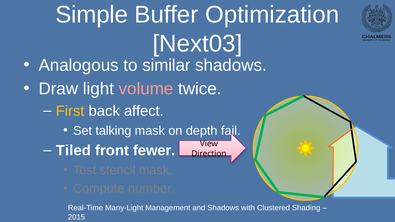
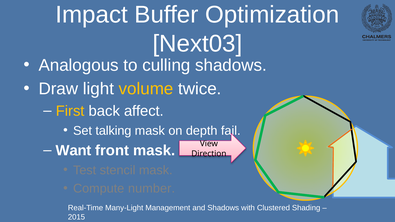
Simple: Simple -> Impact
similar: similar -> culling
volume colour: pink -> yellow
Tiled: Tiled -> Want
front fewer: fewer -> mask
